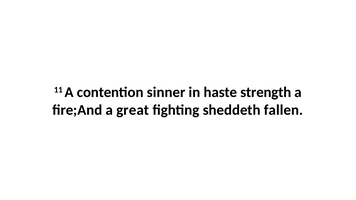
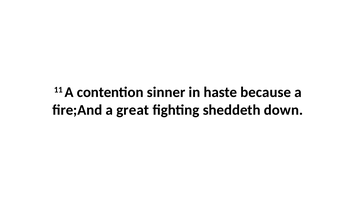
strength: strength -> because
fallen: fallen -> down
